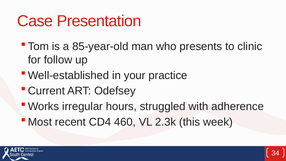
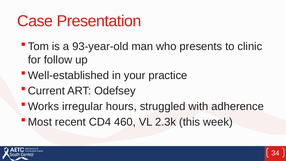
85-year-old: 85-year-old -> 93-year-old
